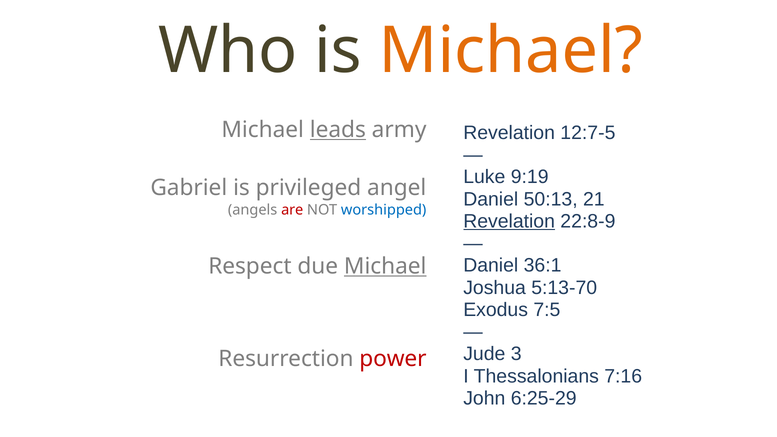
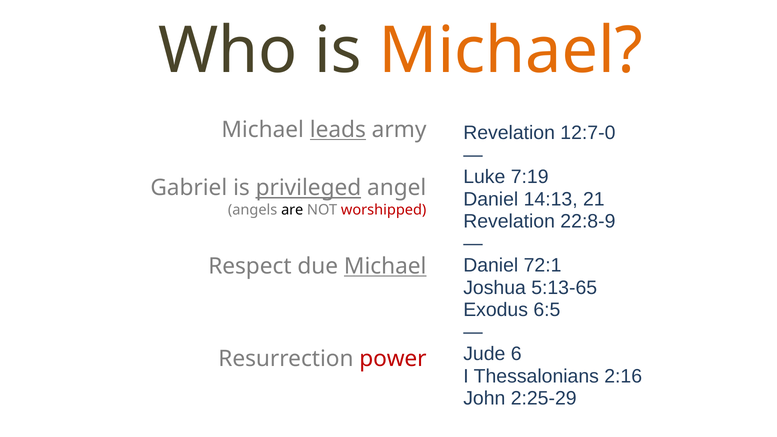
12:7-5: 12:7-5 -> 12:7-0
9:19: 9:19 -> 7:19
privileged underline: none -> present
50:13: 50:13 -> 14:13
are colour: red -> black
worshipped colour: blue -> red
Revelation at (509, 221) underline: present -> none
36:1: 36:1 -> 72:1
5:13-70: 5:13-70 -> 5:13-65
7:5: 7:5 -> 6:5
3: 3 -> 6
7:16: 7:16 -> 2:16
6:25-29: 6:25-29 -> 2:25-29
